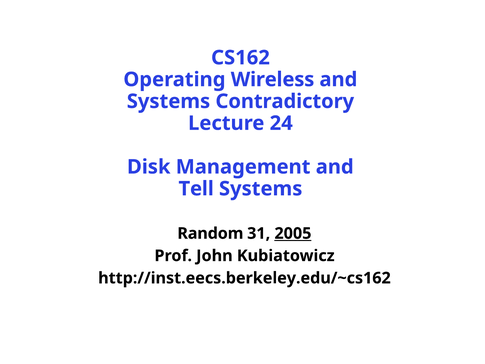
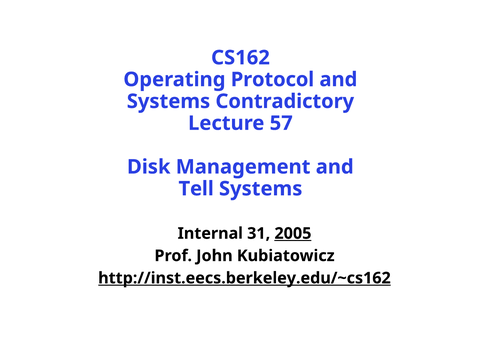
Wireless: Wireless -> Protocol
24: 24 -> 57
Random: Random -> Internal
http://inst.eecs.berkeley.edu/~cs162 underline: none -> present
